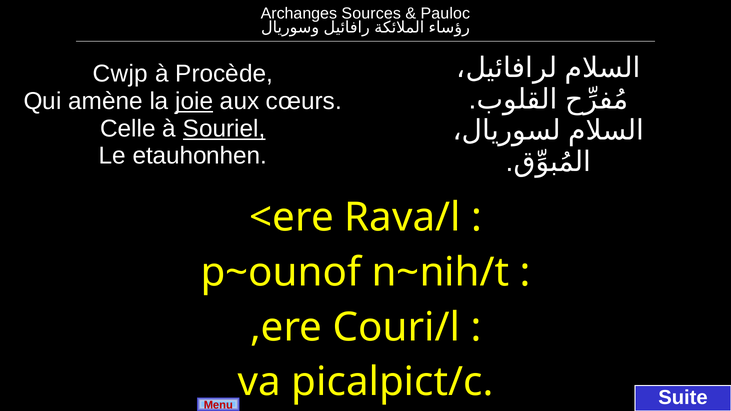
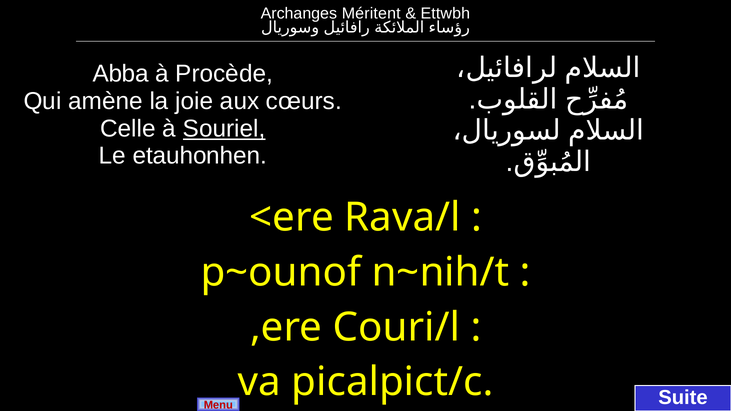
Sources: Sources -> Méritent
Pauloc: Pauloc -> Ettwbh
Cwjp: Cwjp -> Abba
joie underline: present -> none
